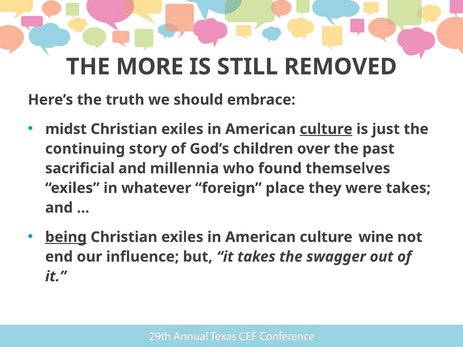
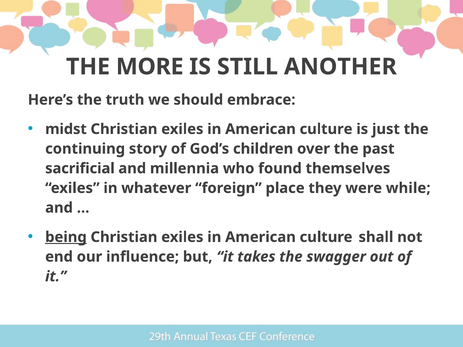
REMOVED: REMOVED -> ANOTHER
culture at (326, 129) underline: present -> none
were takes: takes -> while
wine: wine -> shall
